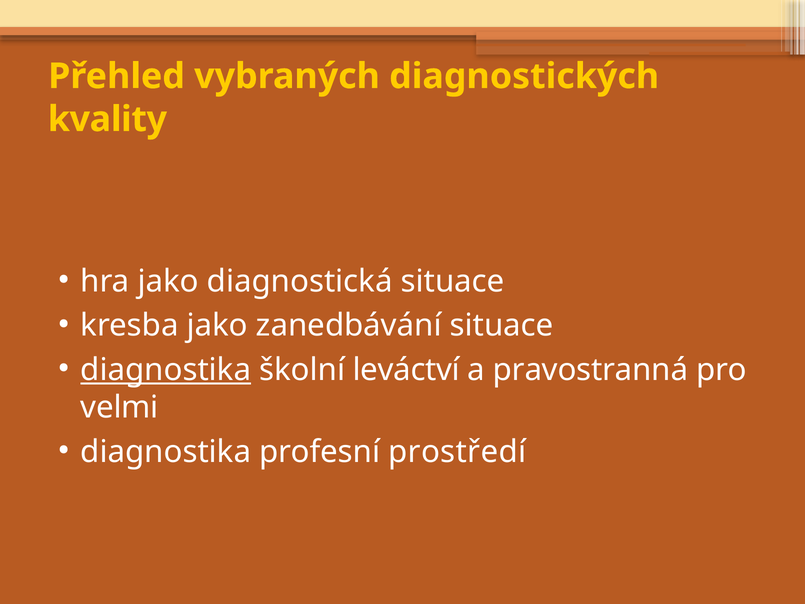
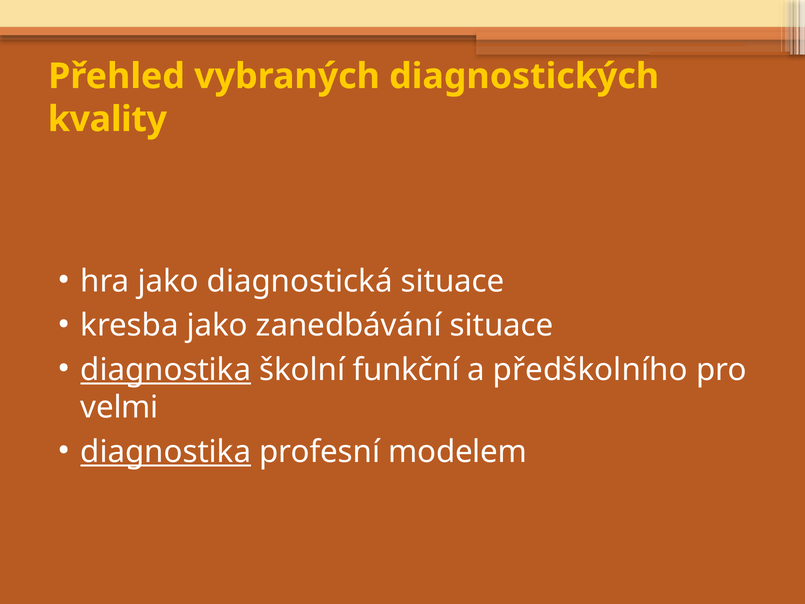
leváctví: leváctví -> funkční
pravostranná: pravostranná -> předškolního
diagnostika at (166, 452) underline: none -> present
prostředí: prostředí -> modelem
